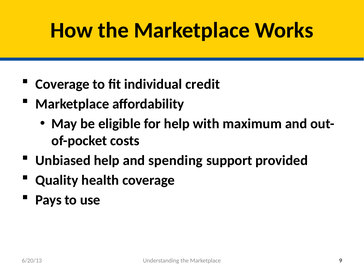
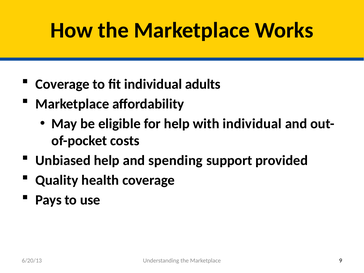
credit: credit -> adults
with maximum: maximum -> individual
